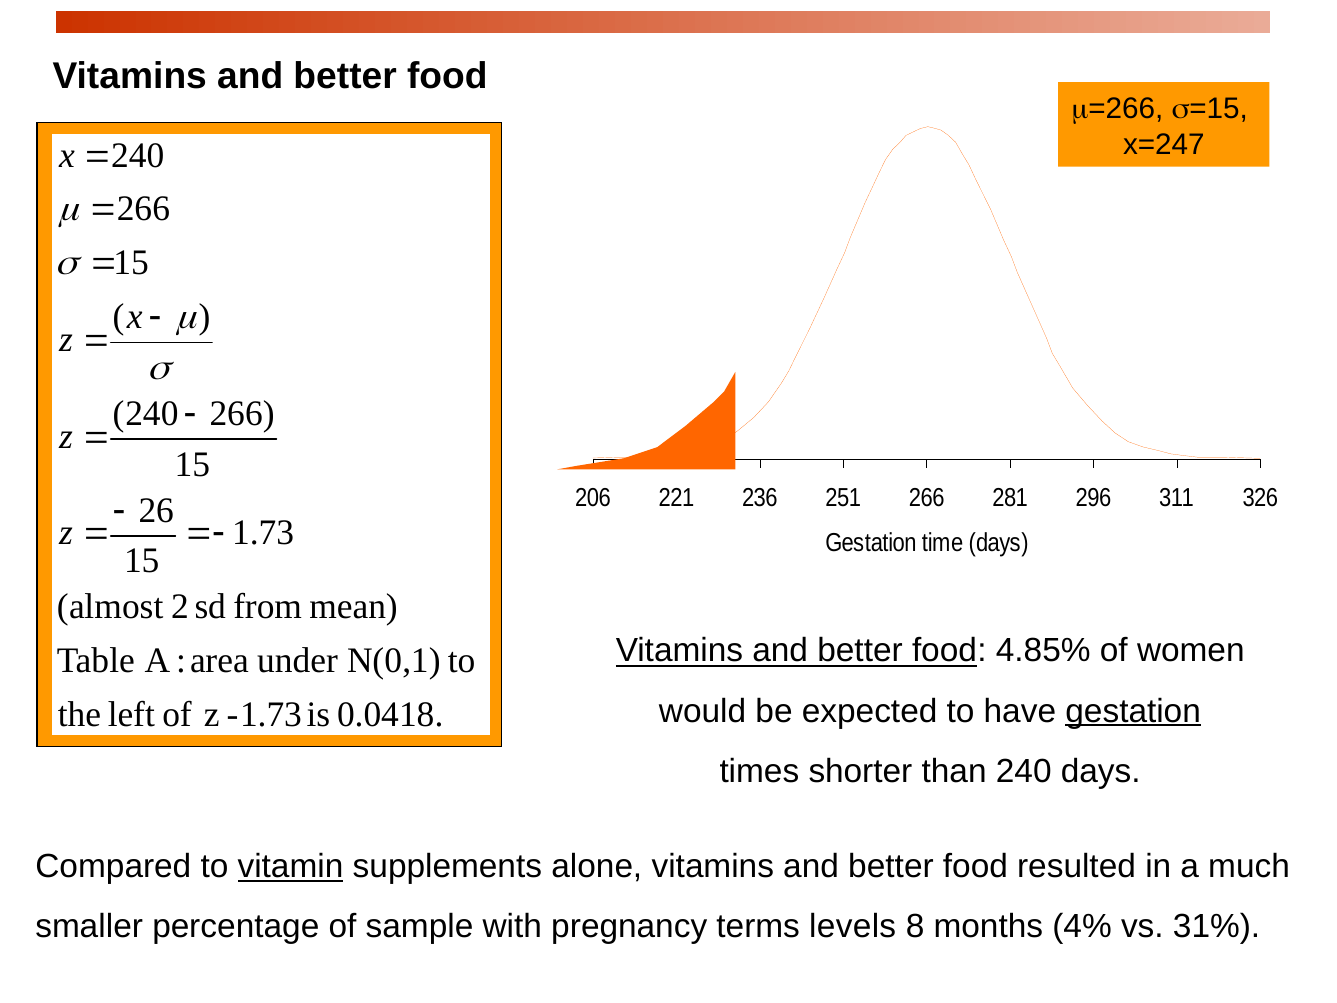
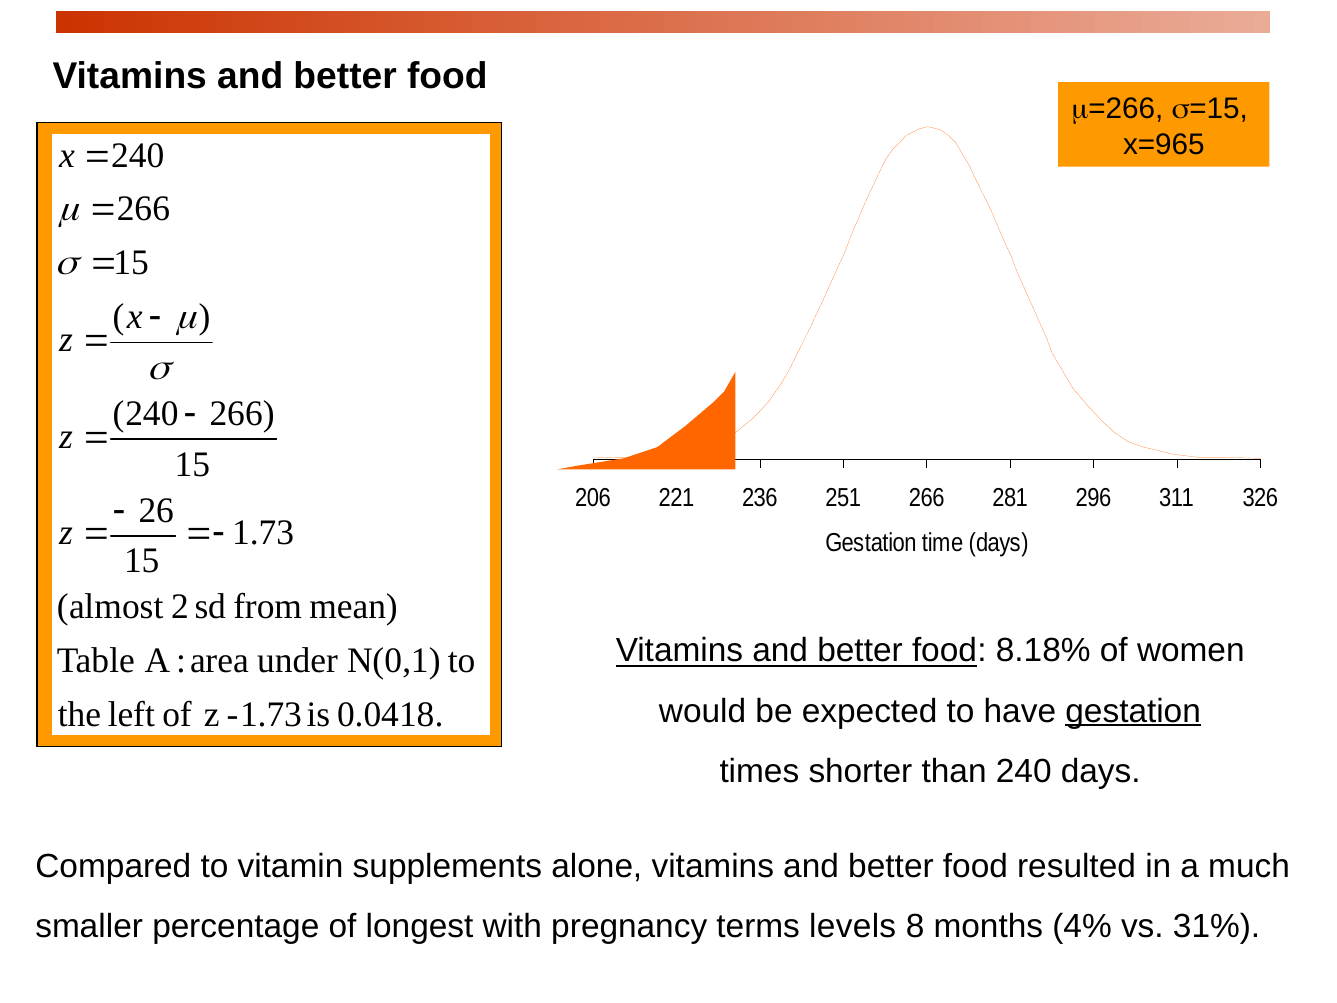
x=247: x=247 -> x=965
4.85%: 4.85% -> 8.18%
vitamin underline: present -> none
sample: sample -> longest
